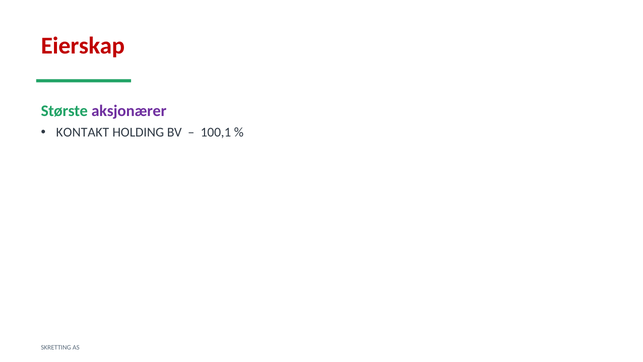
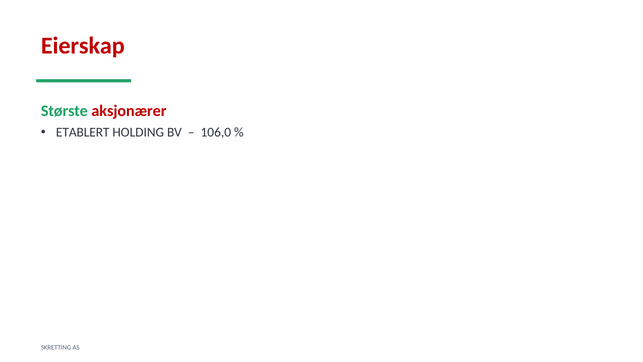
aksjonærer colour: purple -> red
KONTAKT: KONTAKT -> ETABLERT
100,1: 100,1 -> 106,0
